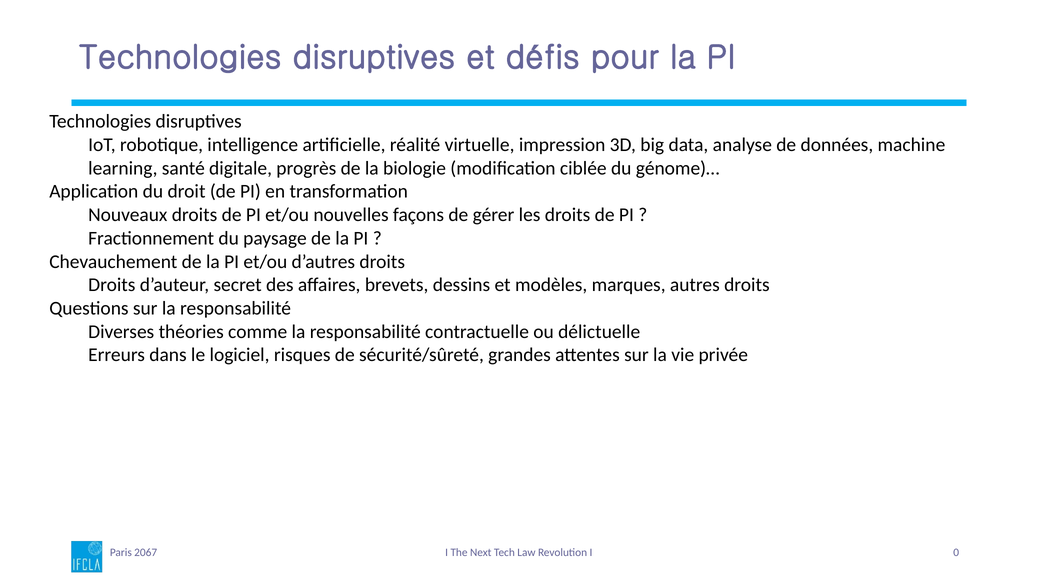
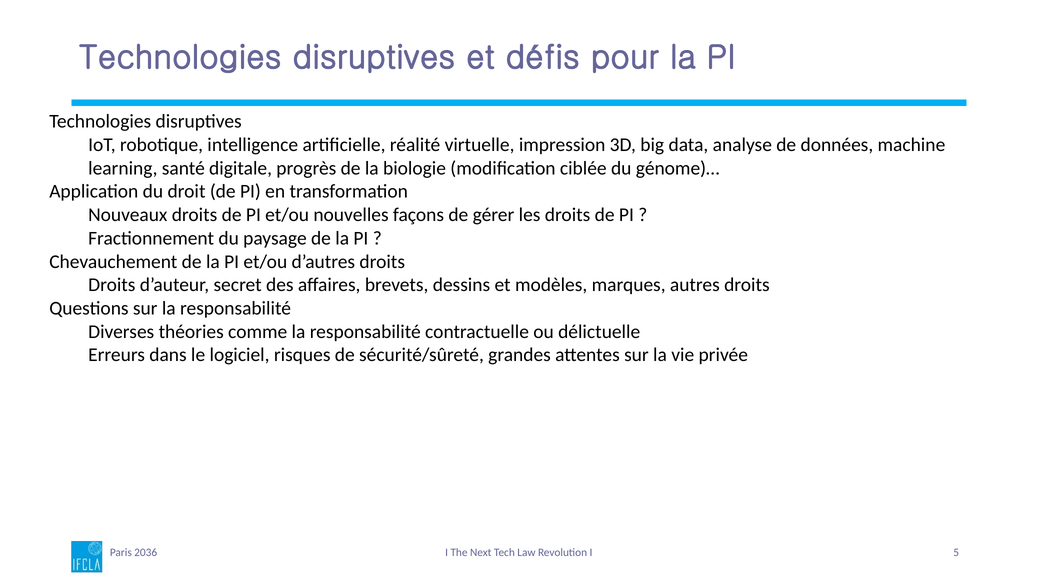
2067: 2067 -> 2036
0: 0 -> 5
